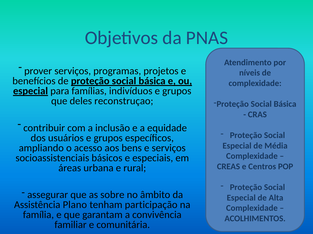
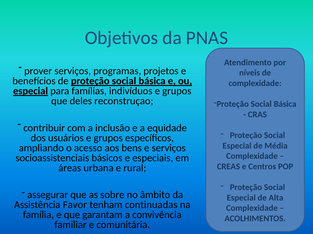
Plano: Plano -> Favor
participação: participação -> continuadas
